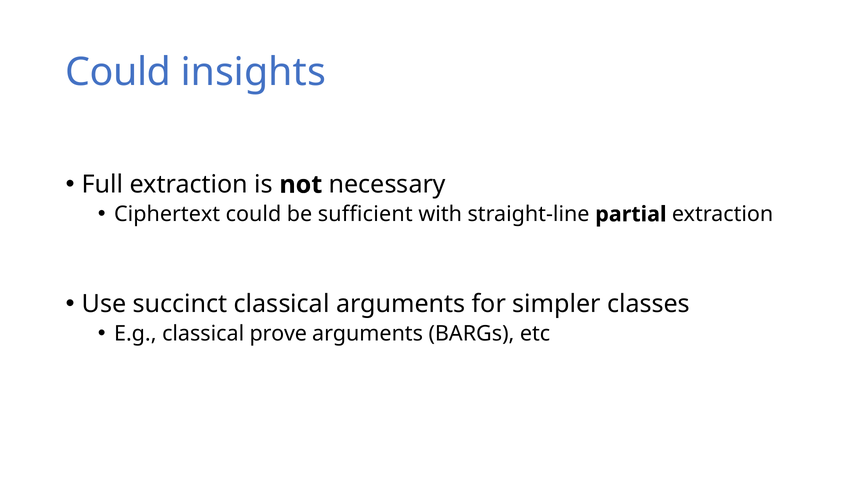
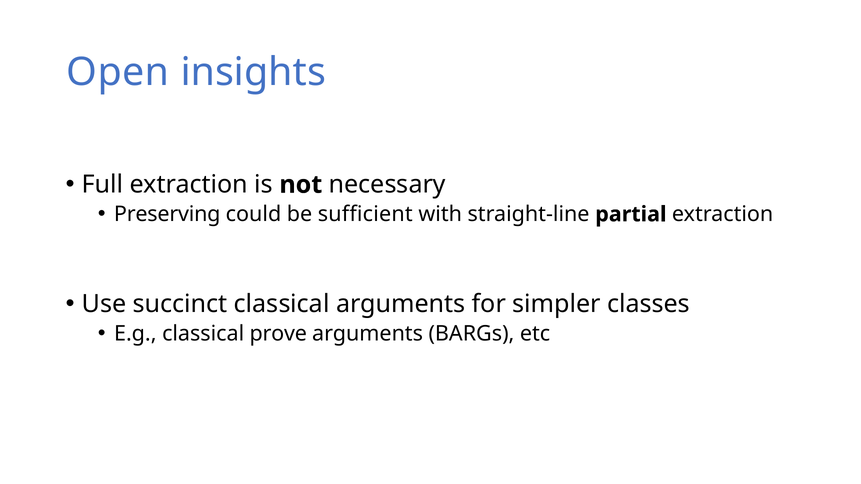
Could at (118, 72): Could -> Open
Ciphertext: Ciphertext -> Preserving
